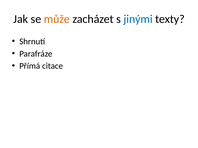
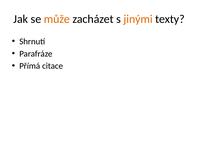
jinými colour: blue -> orange
